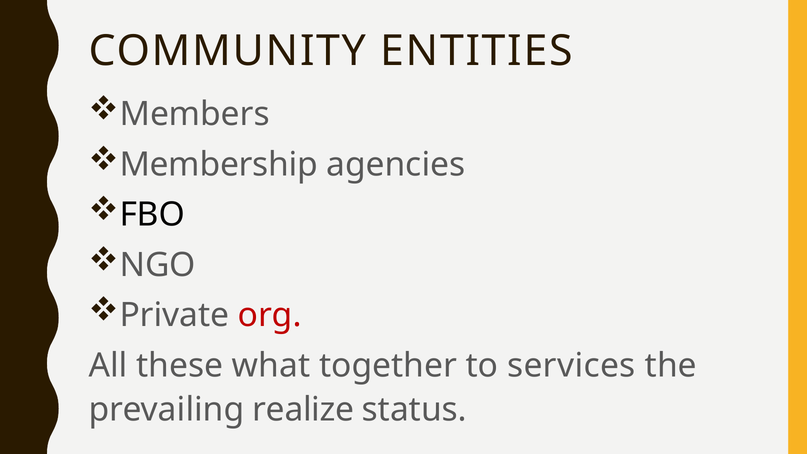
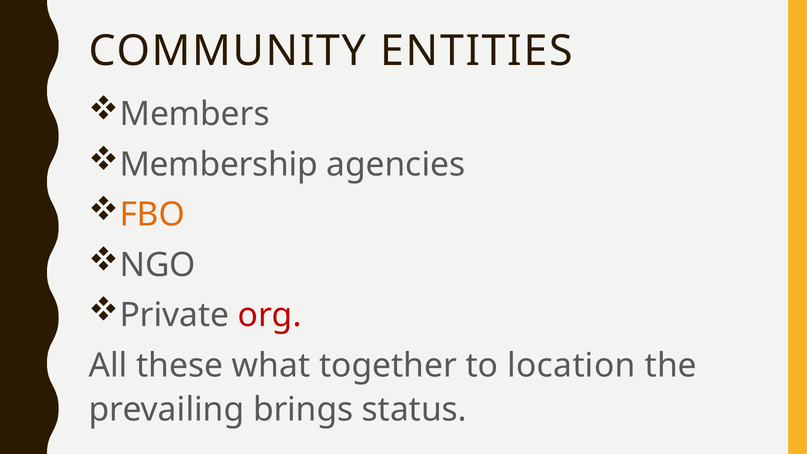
FBO colour: black -> orange
services: services -> location
realize: realize -> brings
